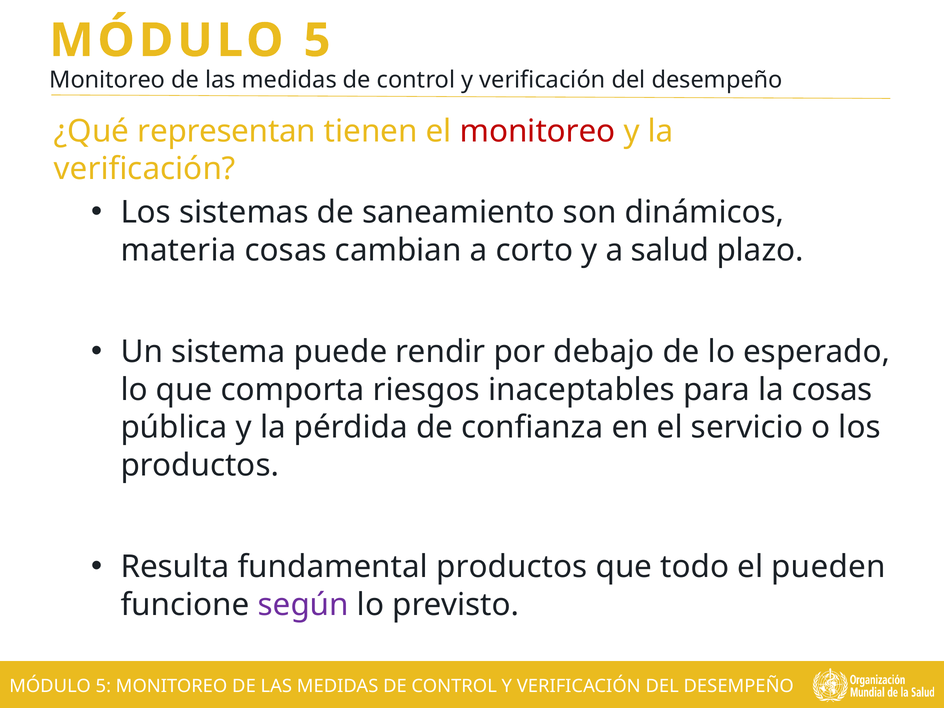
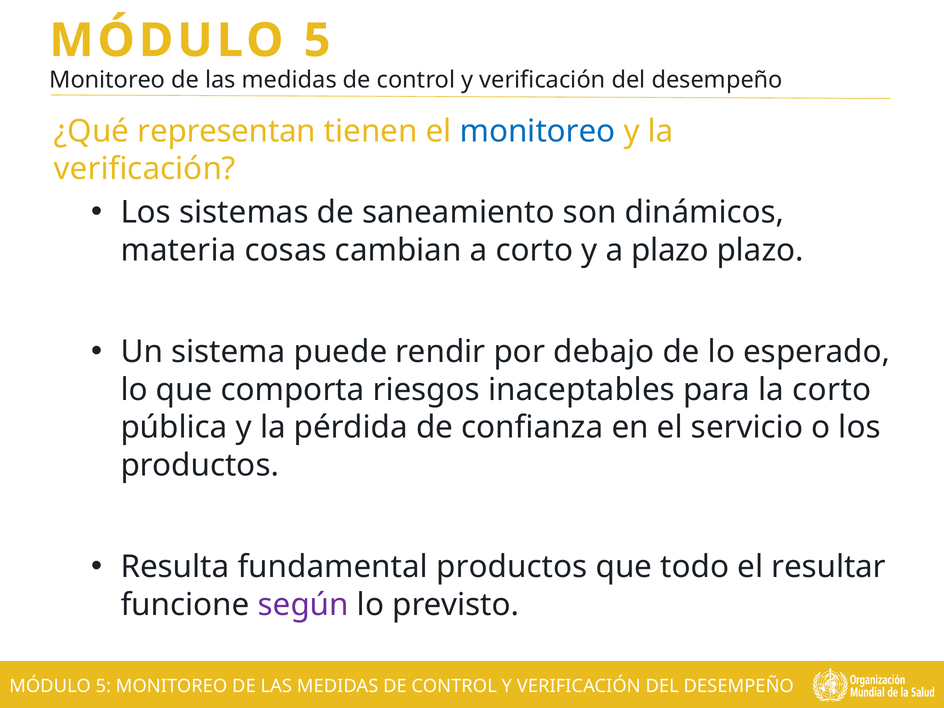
monitoreo at (538, 131) colour: red -> blue
a salud: salud -> plazo
la cosas: cosas -> corto
pueden: pueden -> resultar
